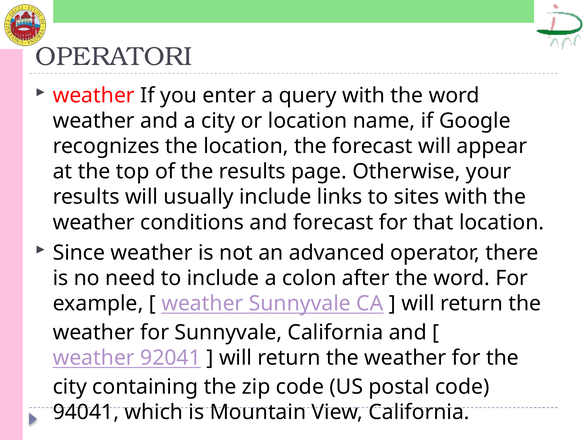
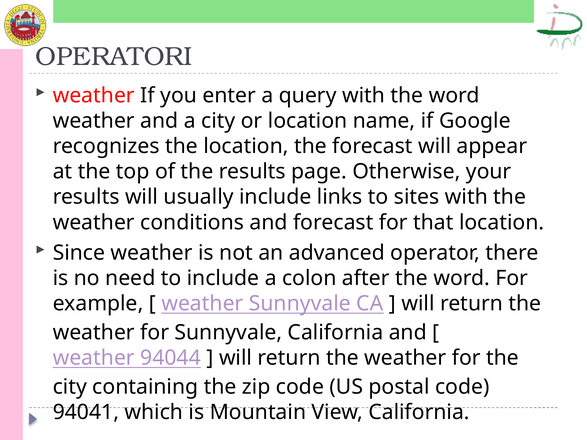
92041: 92041 -> 94044
